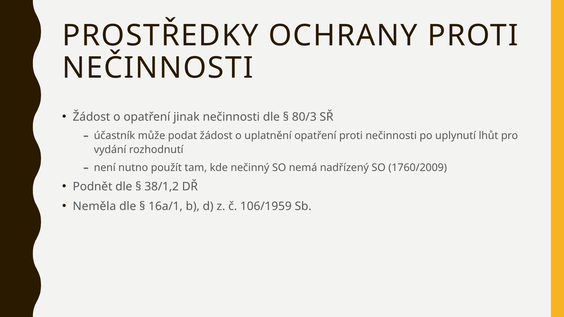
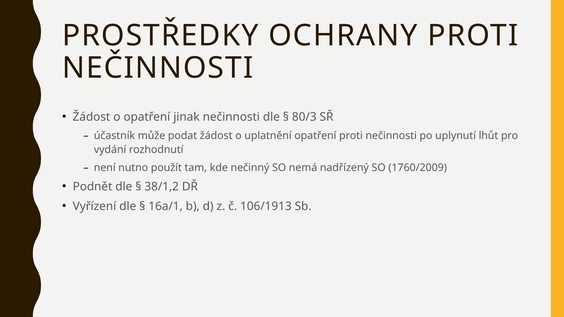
Neměla: Neměla -> Vyřízení
106/1959: 106/1959 -> 106/1913
